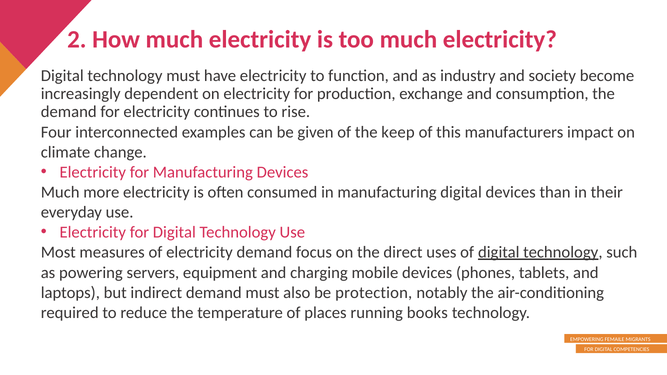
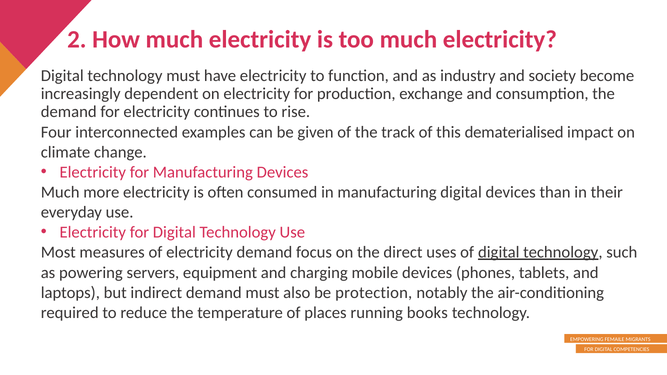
keep: keep -> track
manufacturers: manufacturers -> dematerialised
